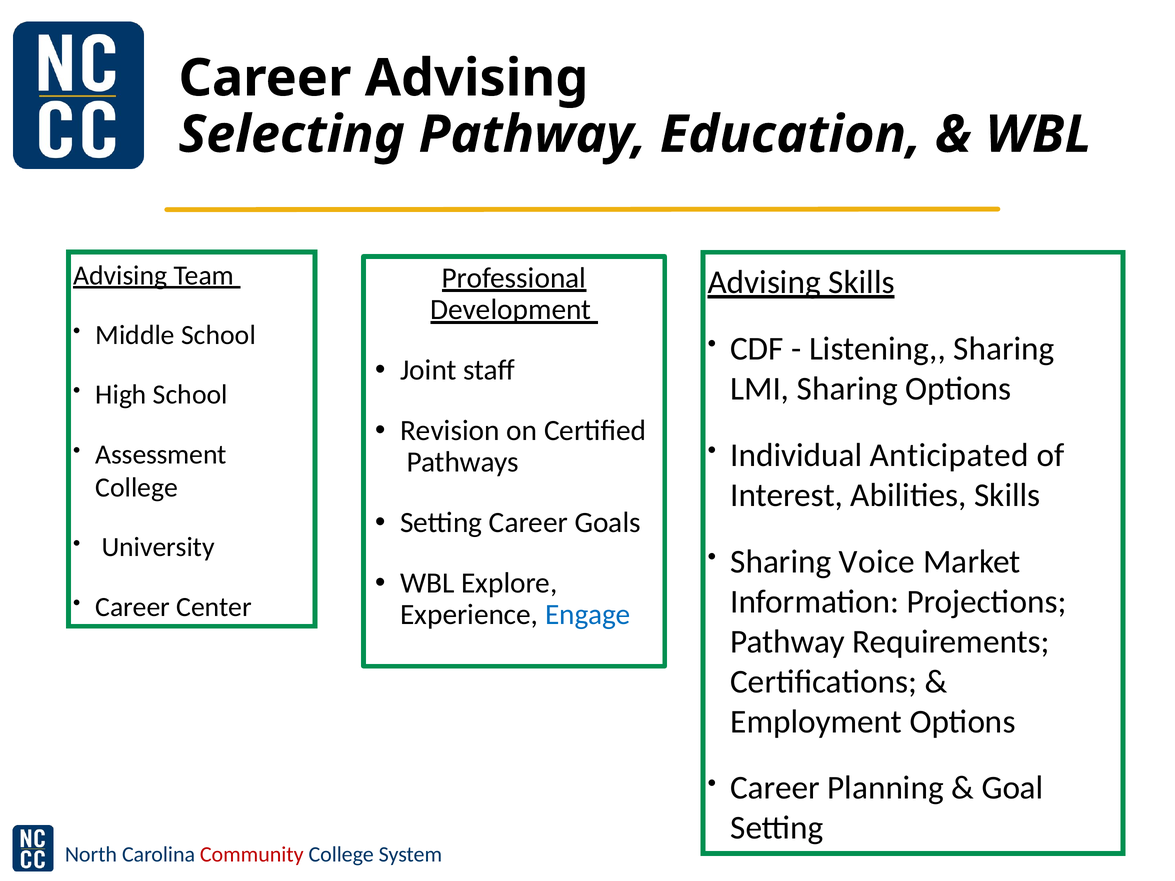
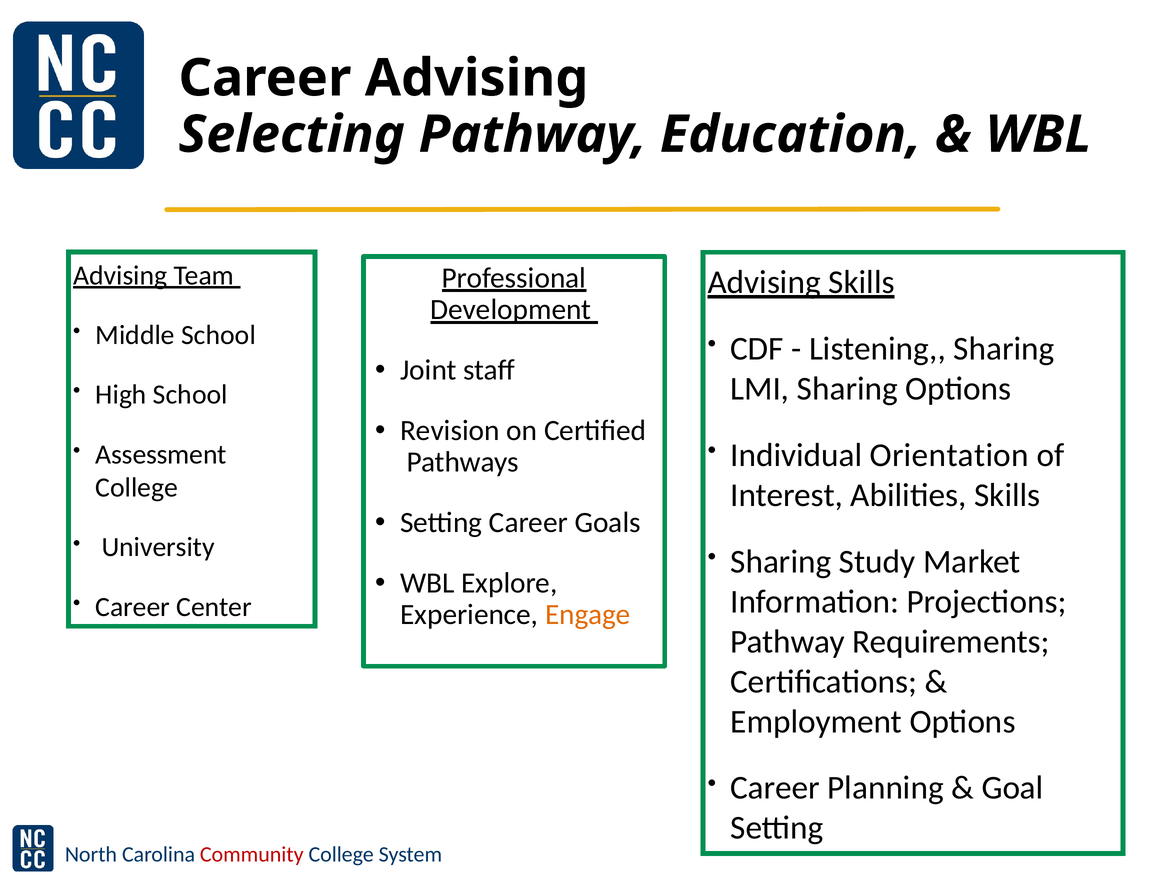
Anticipated: Anticipated -> Orientation
Voice: Voice -> Study
Engage colour: blue -> orange
